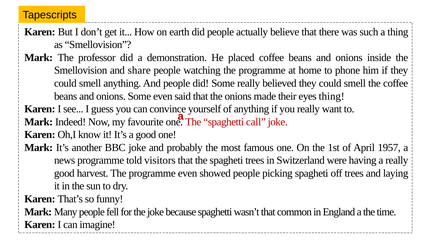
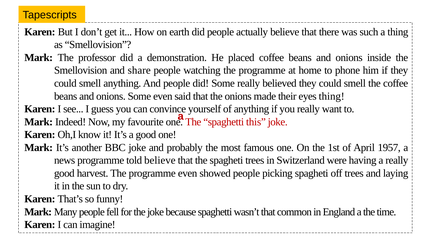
call: call -> this
told visitors: visitors -> believe
